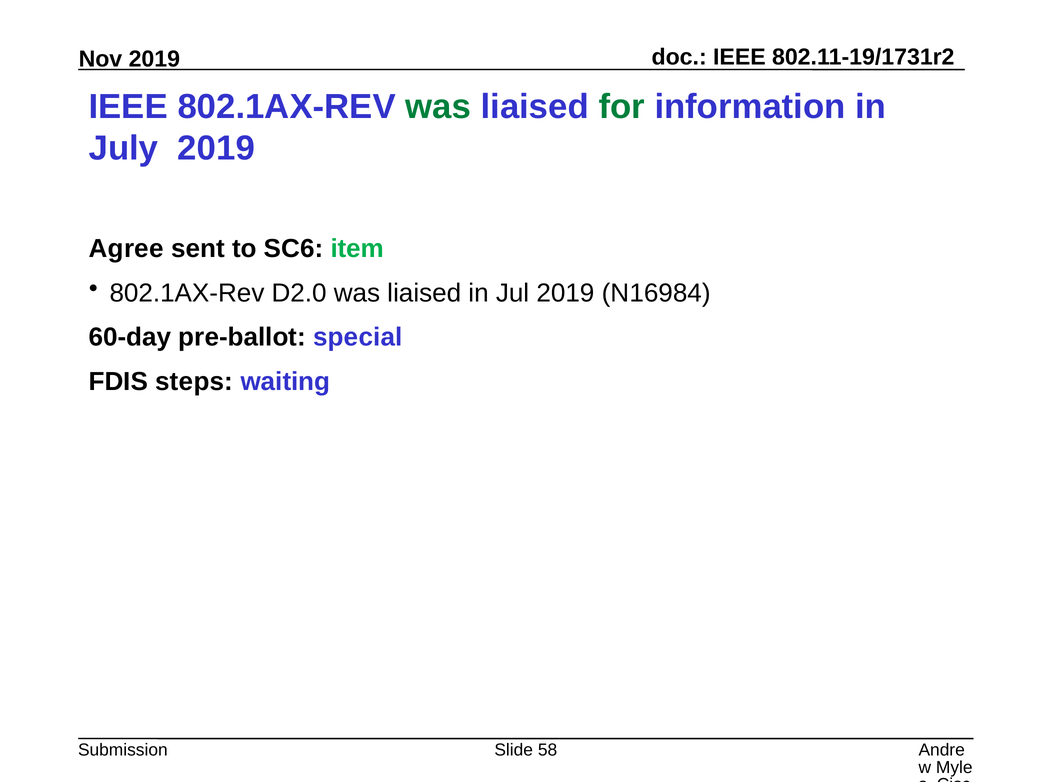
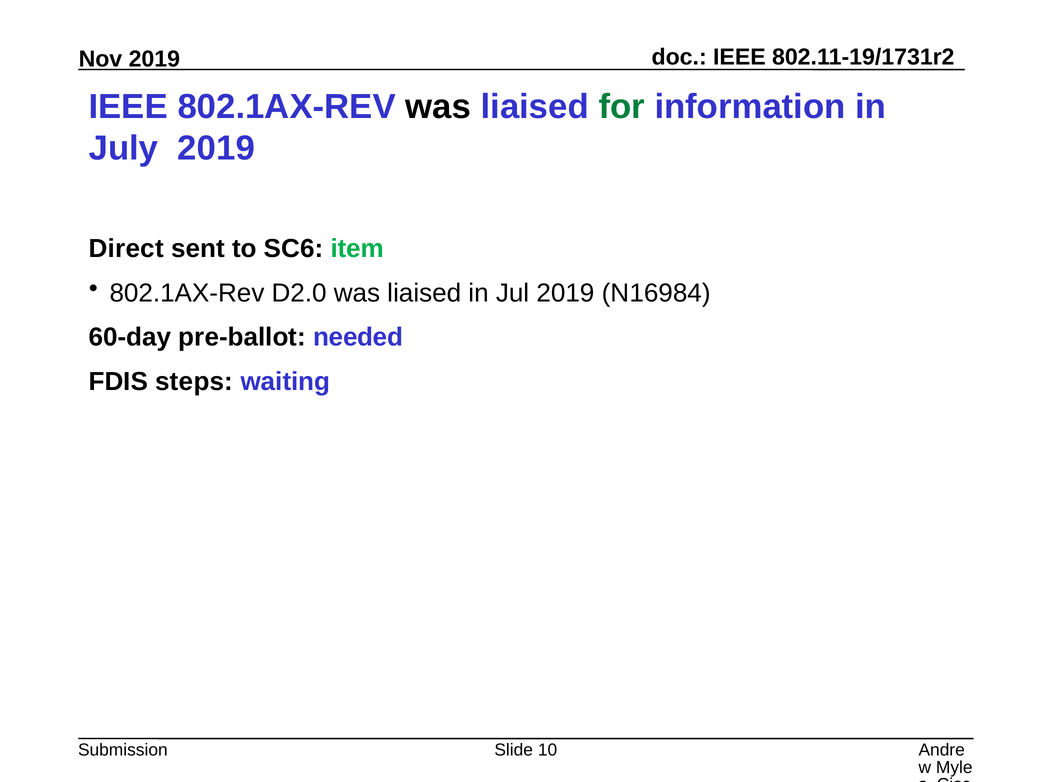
was at (438, 107) colour: green -> black
Agree: Agree -> Direct
special: special -> needed
58: 58 -> 10
